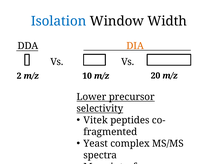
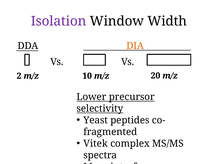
Isolation colour: blue -> purple
Vitek: Vitek -> Yeast
Yeast: Yeast -> Vitek
